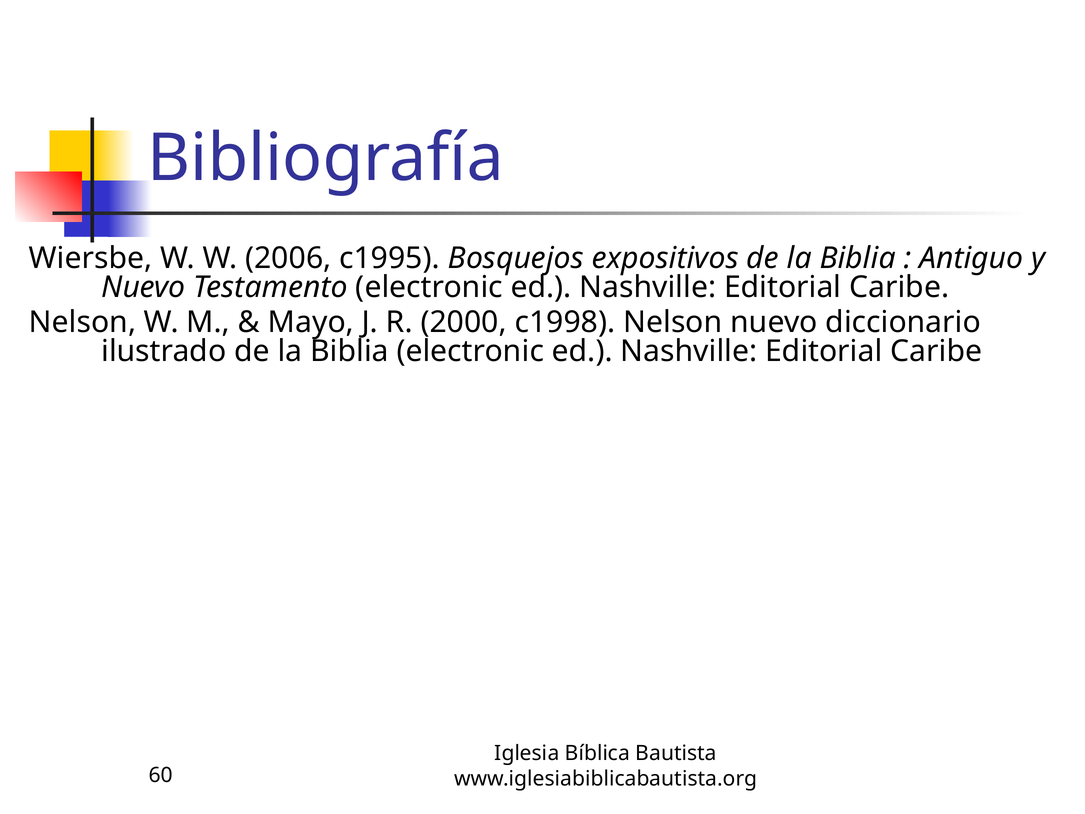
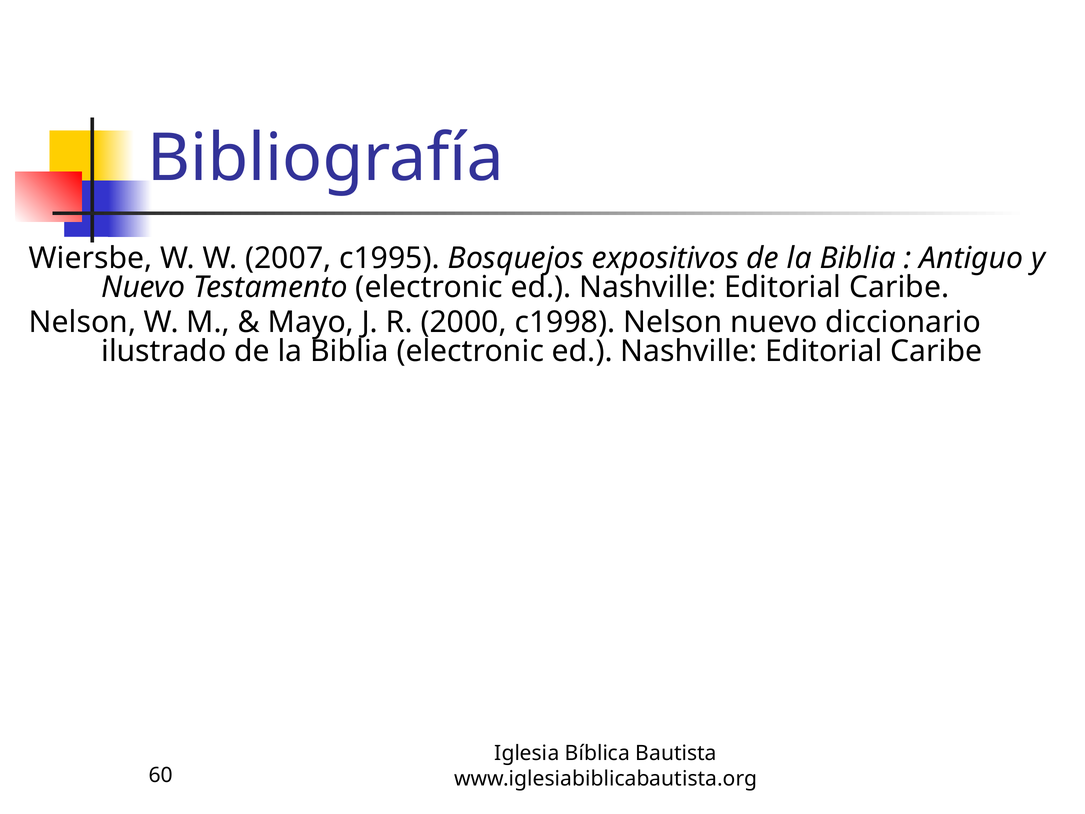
2006: 2006 -> 2007
